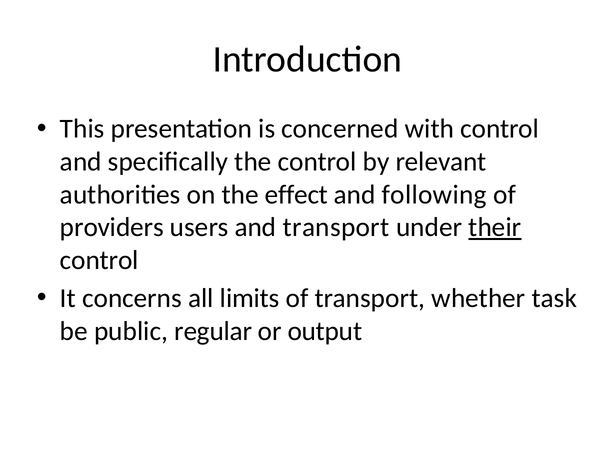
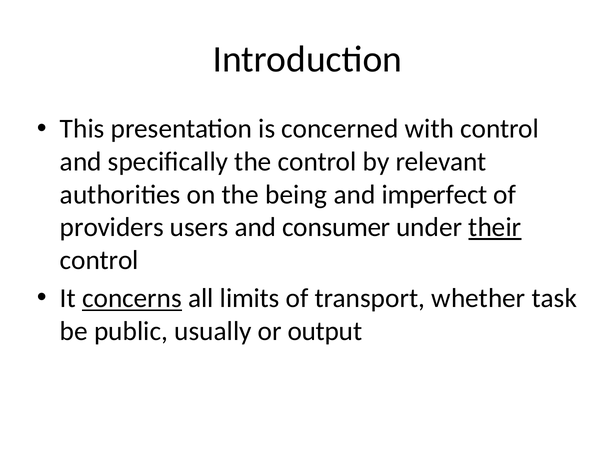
effect: effect -> being
following: following -> imperfect
and transport: transport -> consumer
concerns underline: none -> present
regular: regular -> usually
